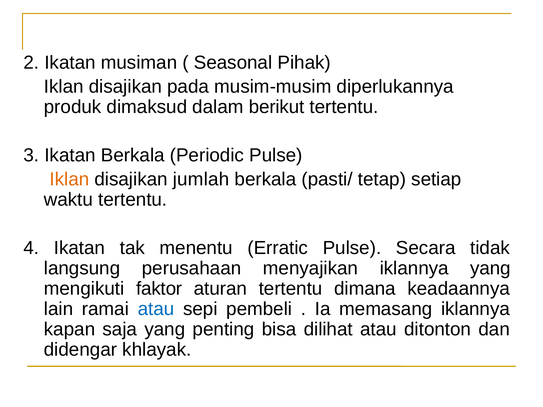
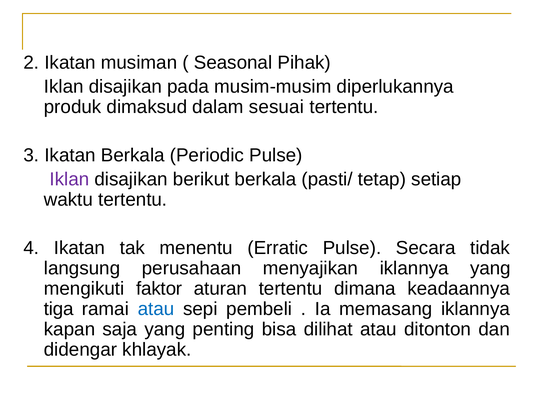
berikut: berikut -> sesuai
Iklan at (69, 179) colour: orange -> purple
jumlah: jumlah -> berikut
lain: lain -> tiga
